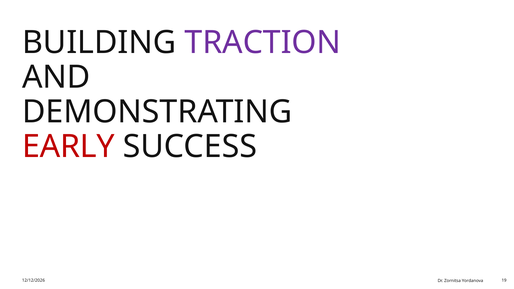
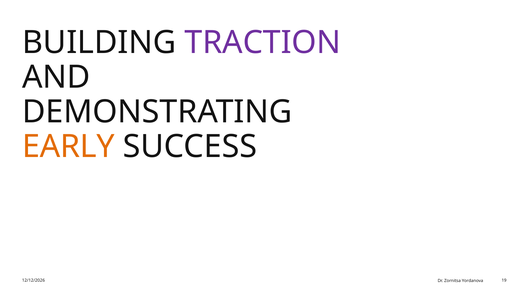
EARLY colour: red -> orange
